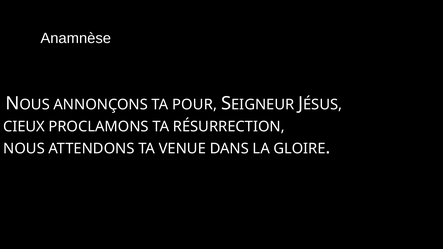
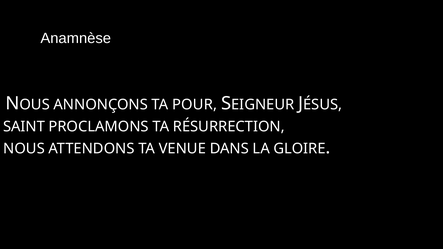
CIEUX: CIEUX -> SAINT
